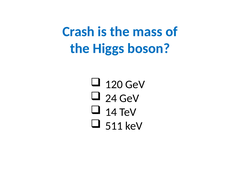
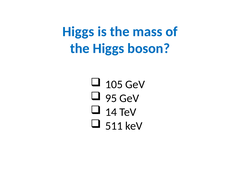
Crash at (78, 32): Crash -> Higgs
120: 120 -> 105
24: 24 -> 95
